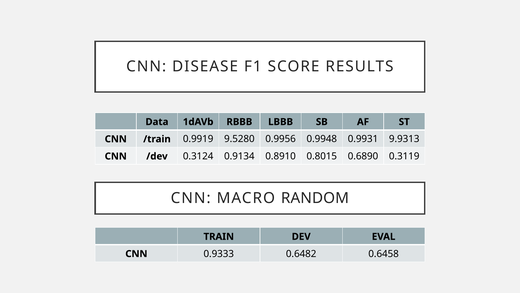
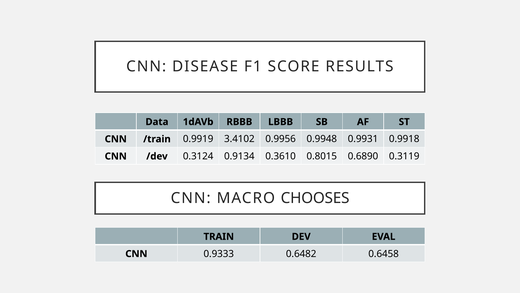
9.5280: 9.5280 -> 3.4102
9.9313: 9.9313 -> 0.9918
0.8910: 0.8910 -> 0.3610
RANDOM: RANDOM -> CHOOSES
